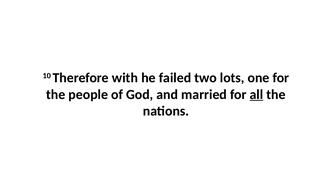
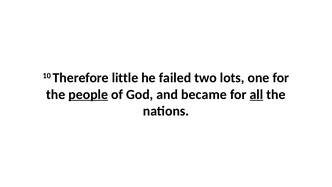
with: with -> little
people underline: none -> present
married: married -> became
